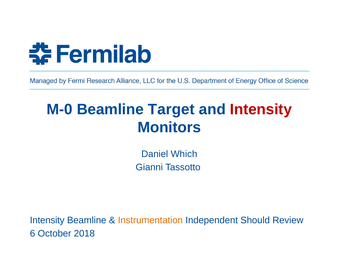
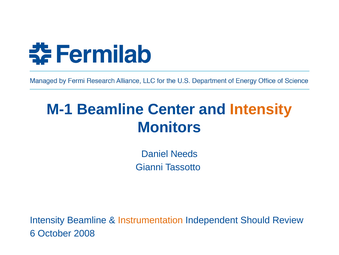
M-0: M-0 -> M-1
Target: Target -> Center
Intensity at (261, 109) colour: red -> orange
Which: Which -> Needs
2018: 2018 -> 2008
